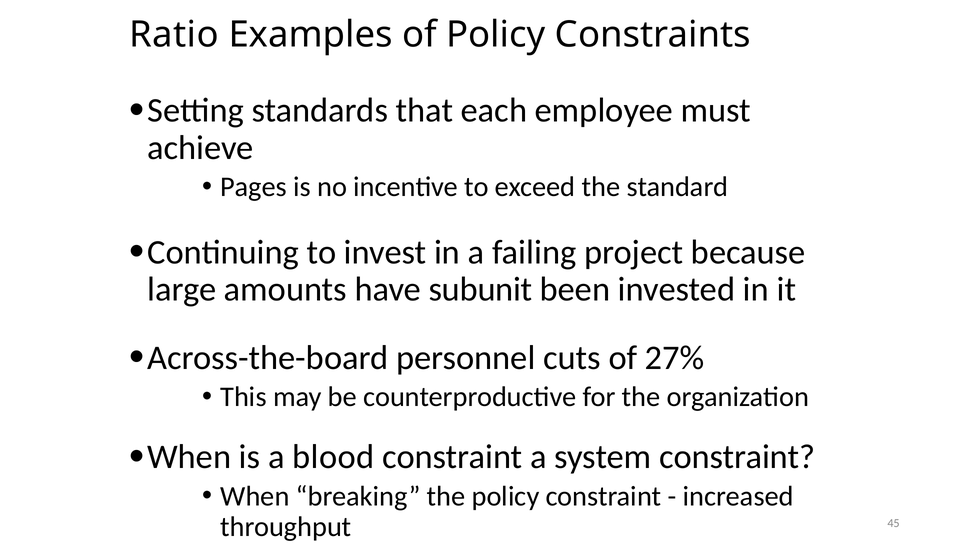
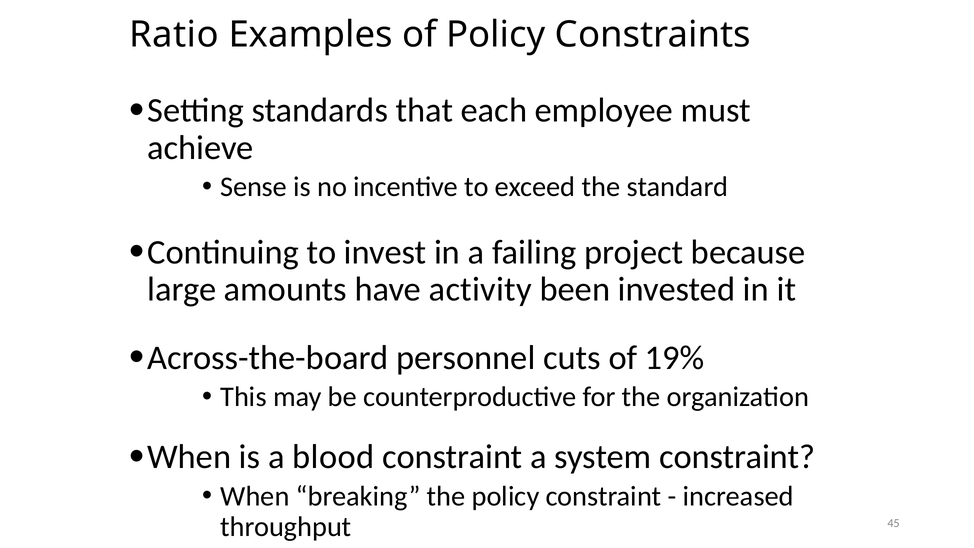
Pages: Pages -> Sense
subunit: subunit -> activity
27%: 27% -> 19%
